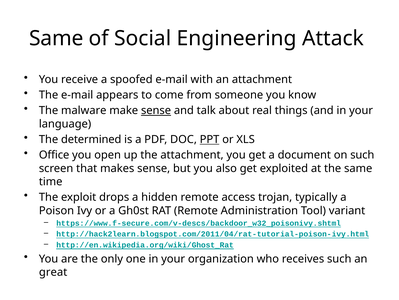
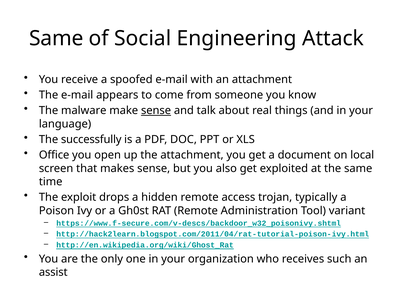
determined: determined -> successfully
PPT underline: present -> none
on such: such -> local
great: great -> assist
